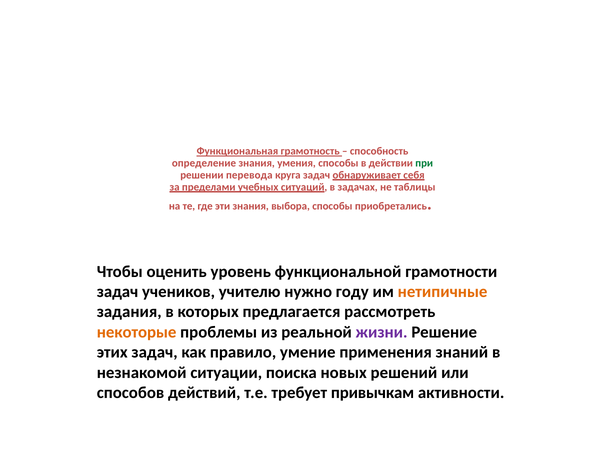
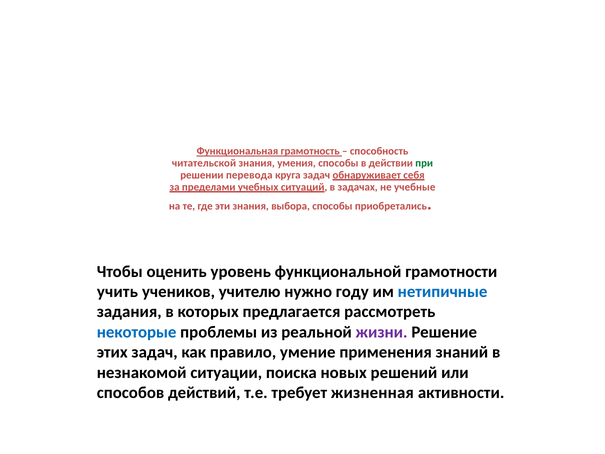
определение: определение -> читательской
таблицы: таблицы -> учебные
задач at (118, 292): задач -> учить
нетипичные colour: orange -> blue
некоторые colour: orange -> blue
привычкам: привычкам -> жизненная
